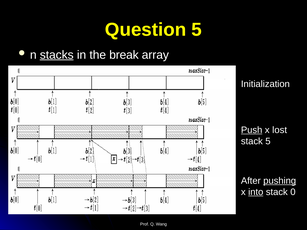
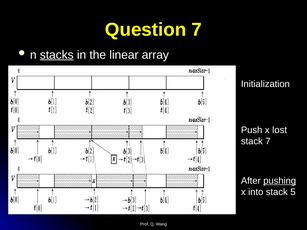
Question 5: 5 -> 7
break: break -> linear
Push underline: present -> none
stack 5: 5 -> 7
into underline: present -> none
0: 0 -> 5
